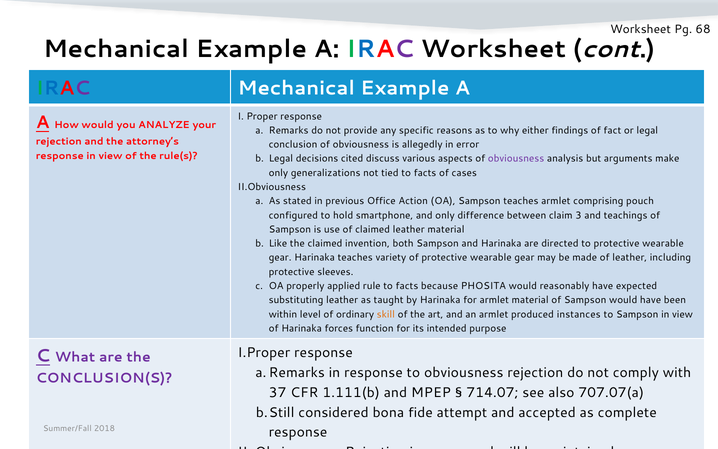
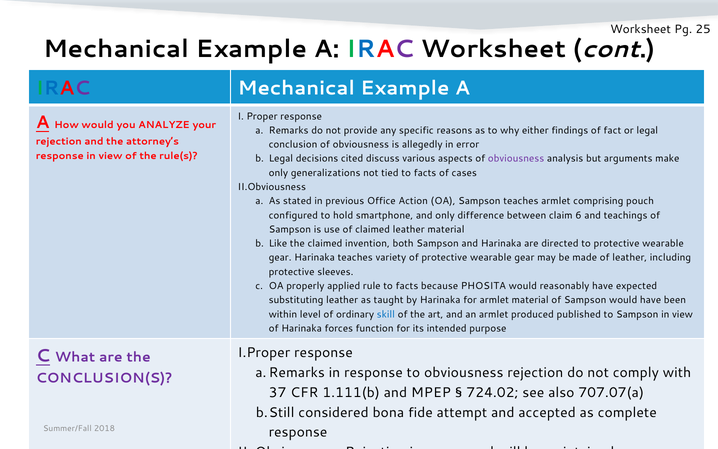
68: 68 -> 25
3: 3 -> 6
skill colour: orange -> blue
instances: instances -> published
714.07: 714.07 -> 724.02
